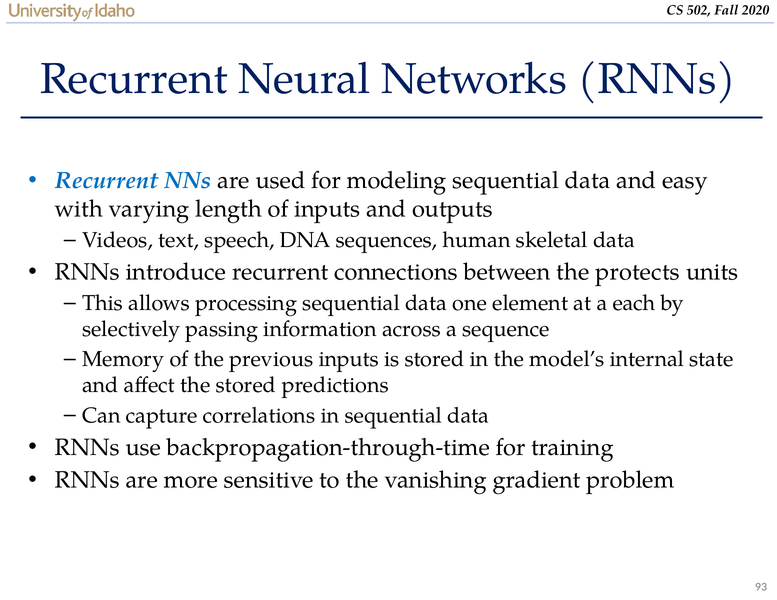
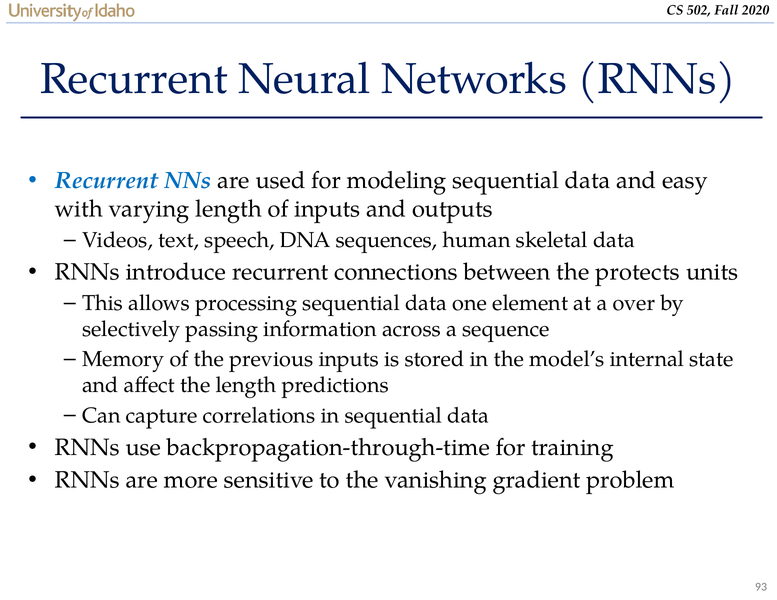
each: each -> over
the stored: stored -> length
